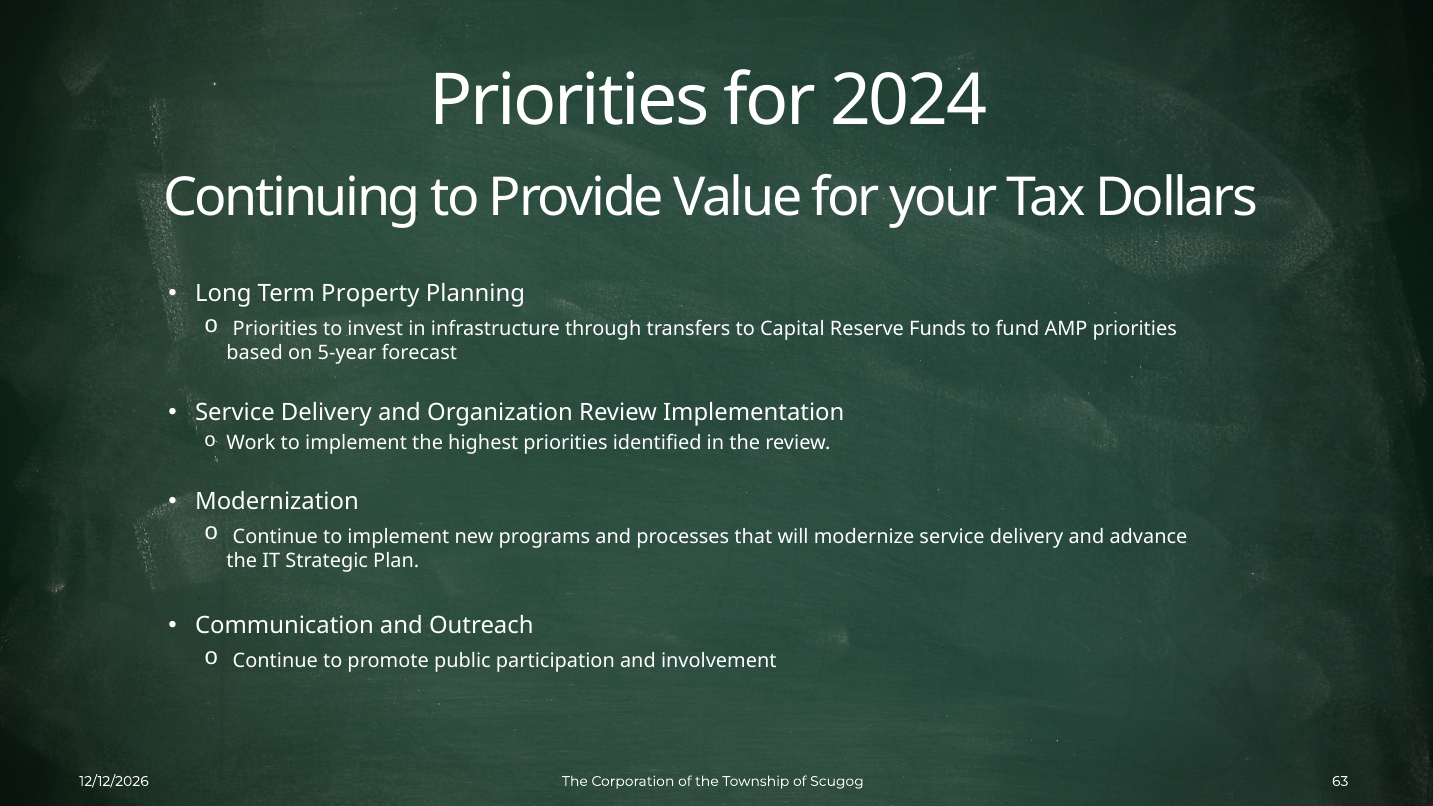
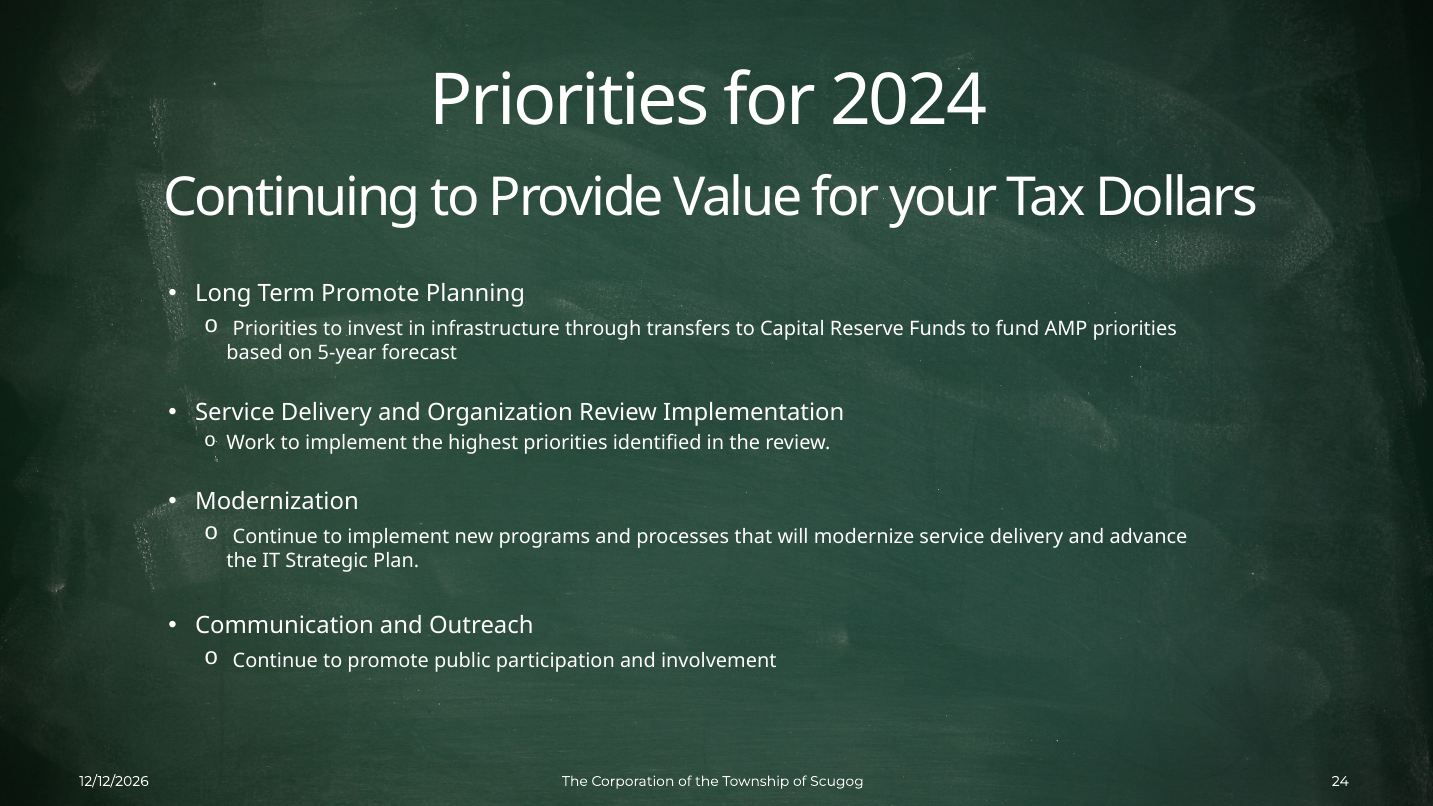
Term Property: Property -> Promote
63: 63 -> 24
